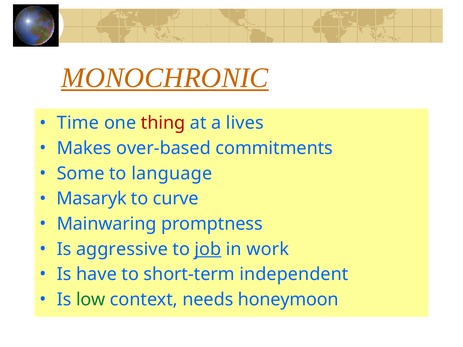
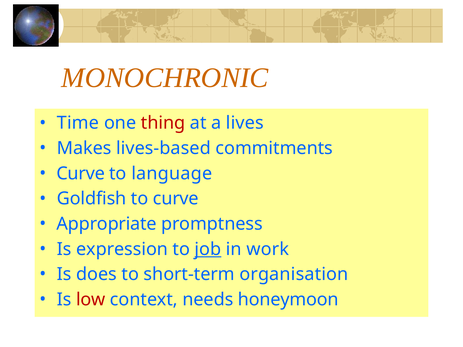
MONOCHRONIC underline: present -> none
over-based: over-based -> lives-based
Some at (81, 174): Some -> Curve
Masaryk: Masaryk -> Goldfish
Mainwaring: Mainwaring -> Appropriate
aggressive: aggressive -> expression
have: have -> does
independent: independent -> organisation
low colour: green -> red
